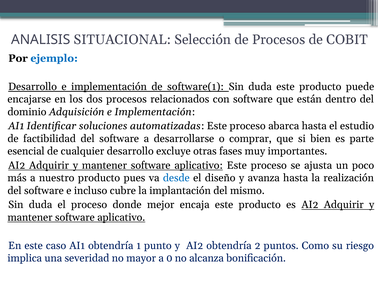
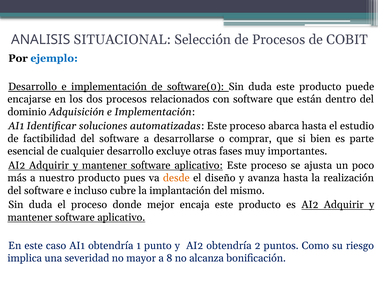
software(1: software(1 -> software(0
desde colour: blue -> orange
0: 0 -> 8
